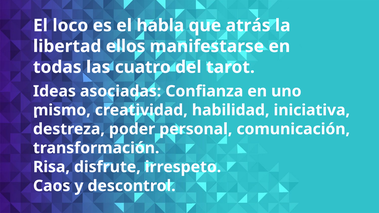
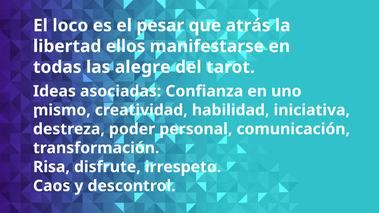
habla: habla -> pesar
cuatro: cuatro -> alegre
